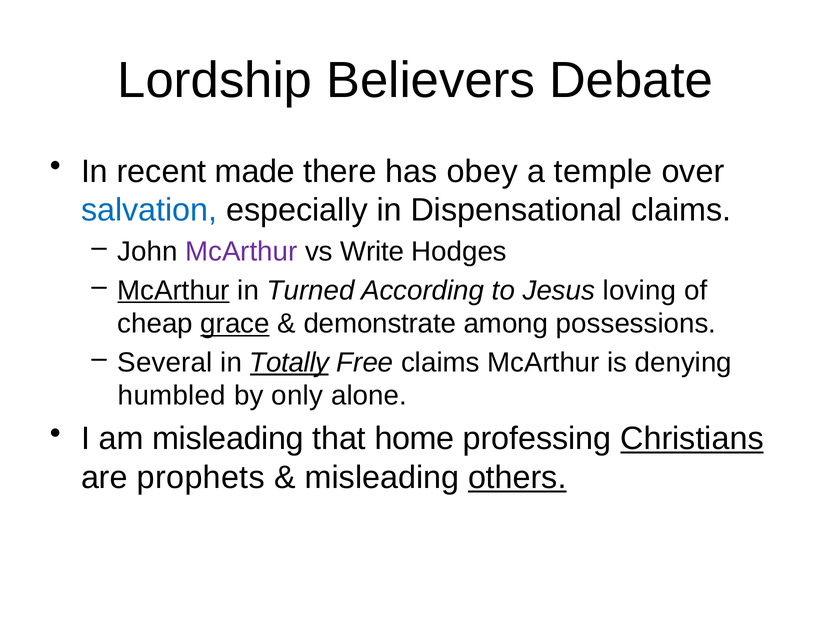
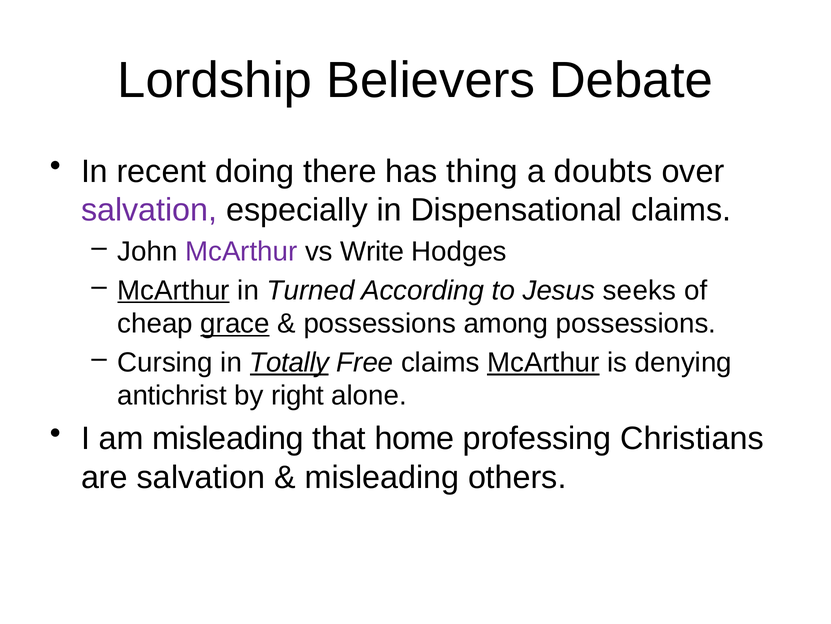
made: made -> doing
obey: obey -> thing
temple: temple -> doubts
salvation at (149, 210) colour: blue -> purple
loving: loving -> seeks
demonstrate at (380, 323): demonstrate -> possessions
Several: Several -> Cursing
McArthur at (543, 362) underline: none -> present
humbled: humbled -> antichrist
only: only -> right
Christians underline: present -> none
are prophets: prophets -> salvation
others underline: present -> none
